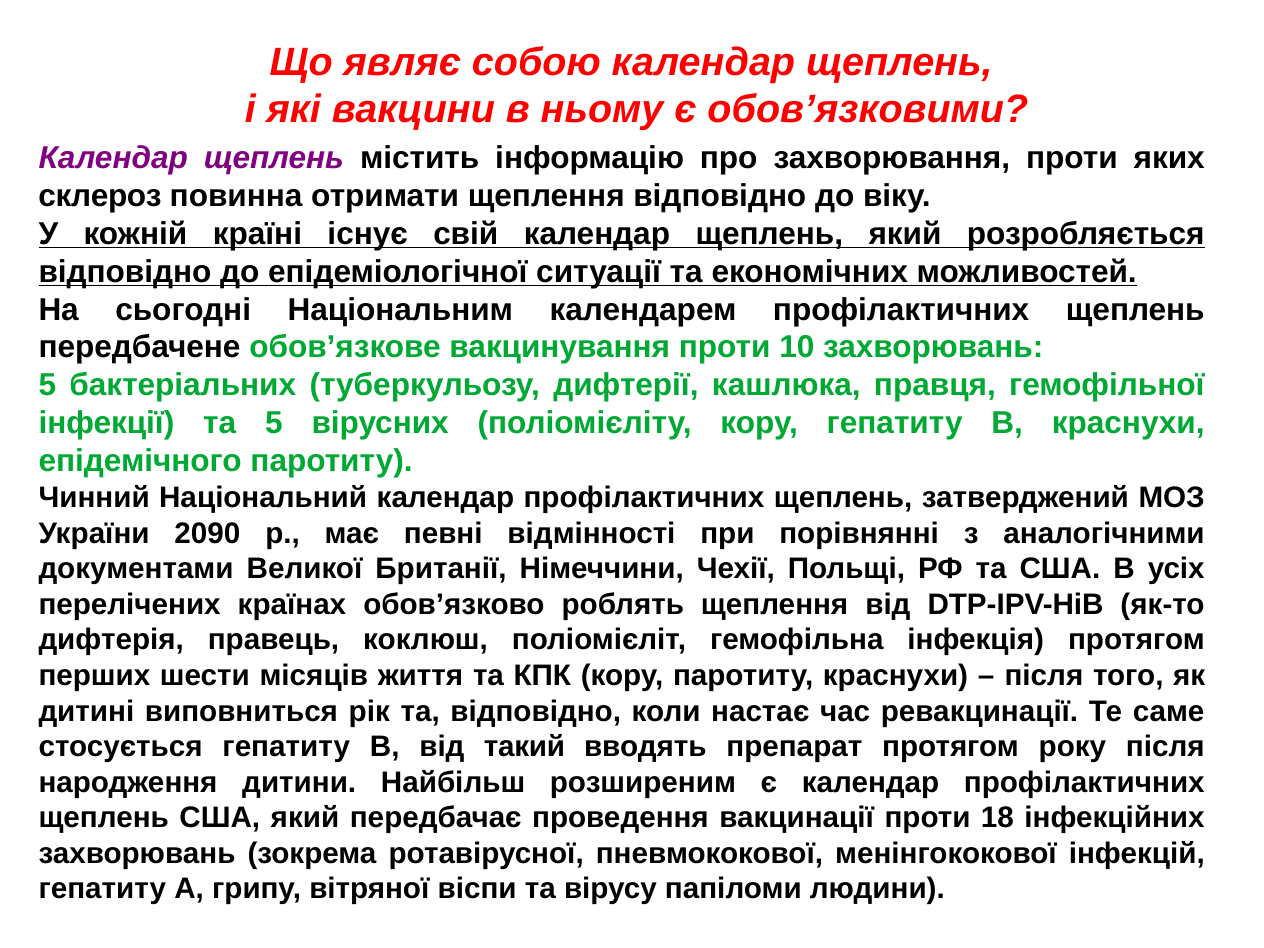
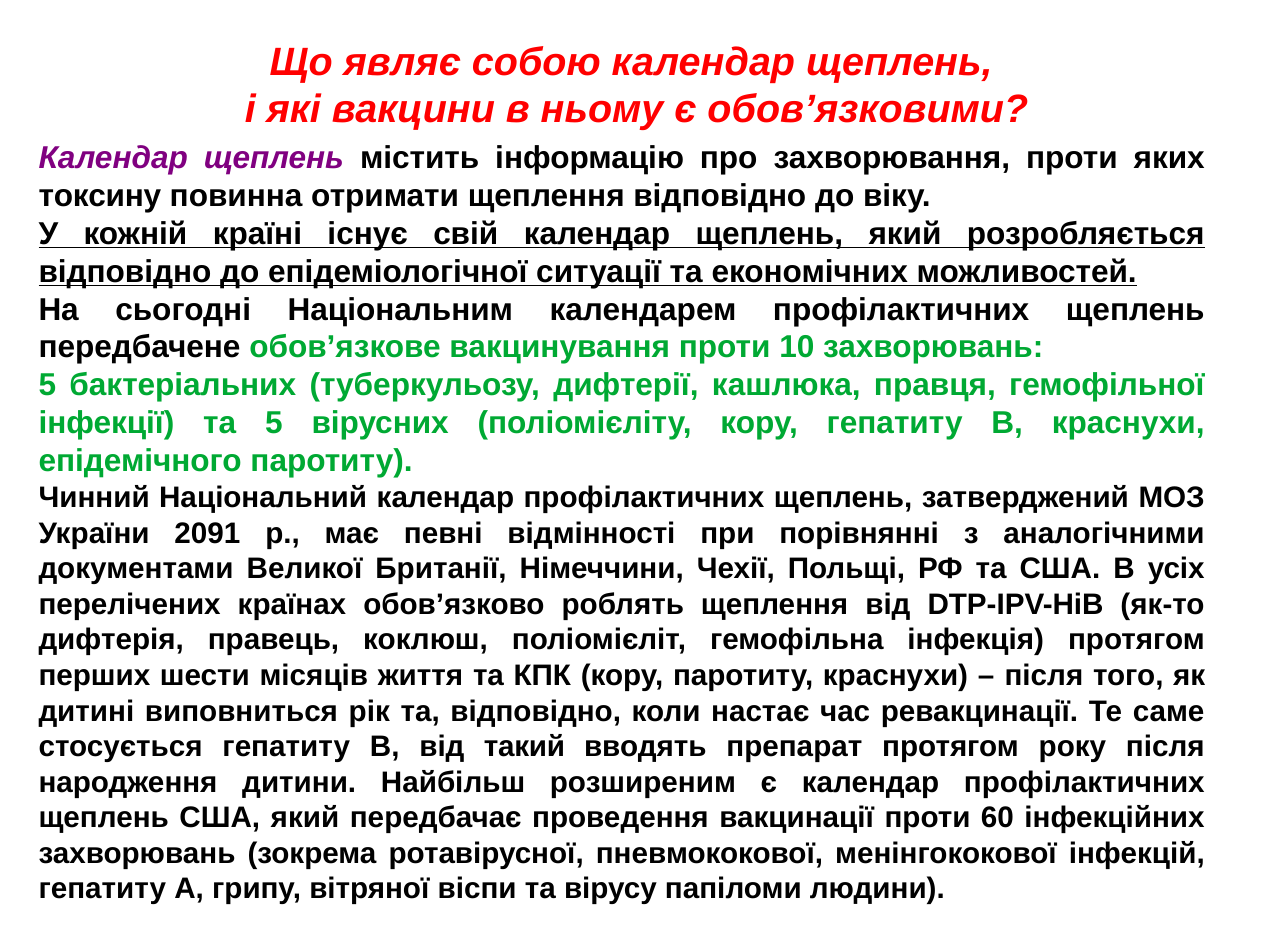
склероз: склероз -> токсину
2090: 2090 -> 2091
18: 18 -> 60
